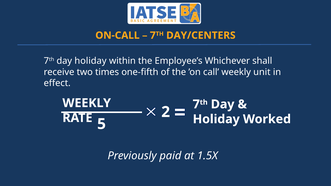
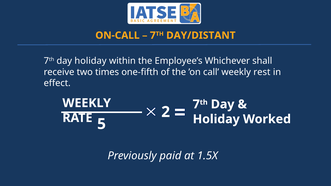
DAY/CENTERS: DAY/CENTERS -> DAY/DISTANT
unit: unit -> rest
